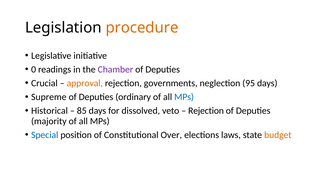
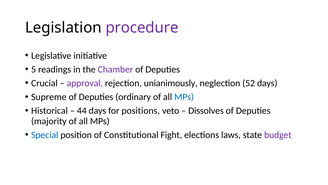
procedure colour: orange -> purple
0: 0 -> 5
approval colour: orange -> purple
governments: governments -> unianimously
95: 95 -> 52
85: 85 -> 44
dissolved: dissolved -> positions
Rejection at (206, 110): Rejection -> Dissolves
Over: Over -> Fight
budget colour: orange -> purple
